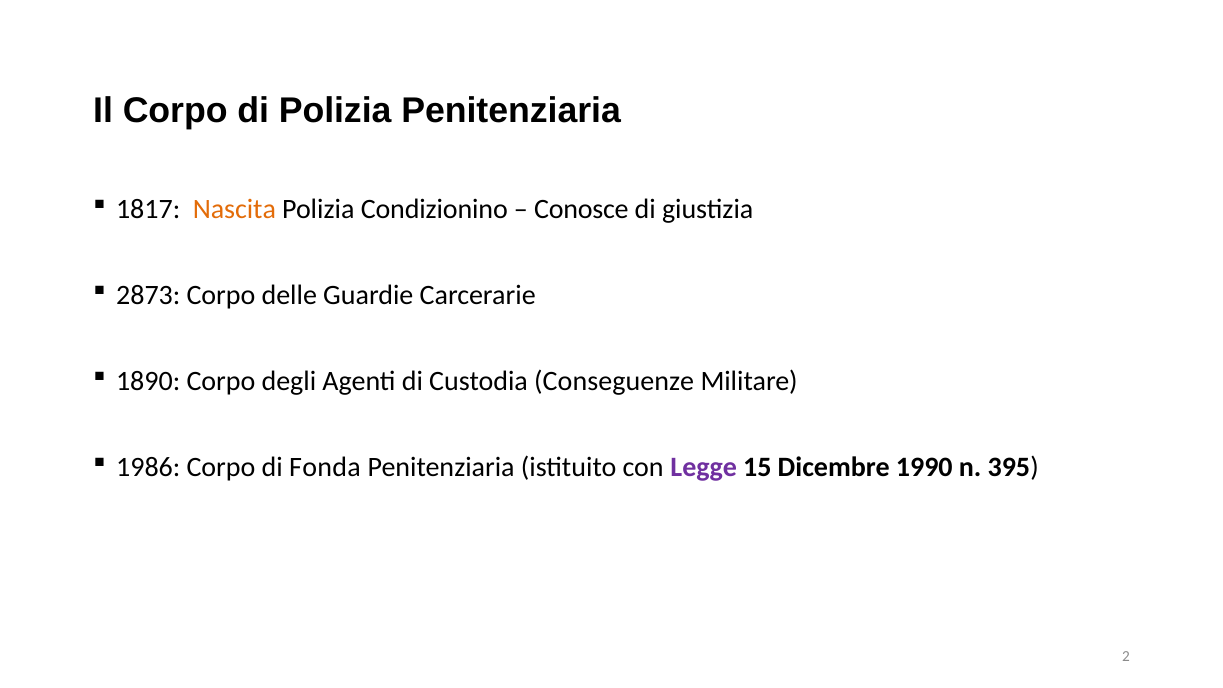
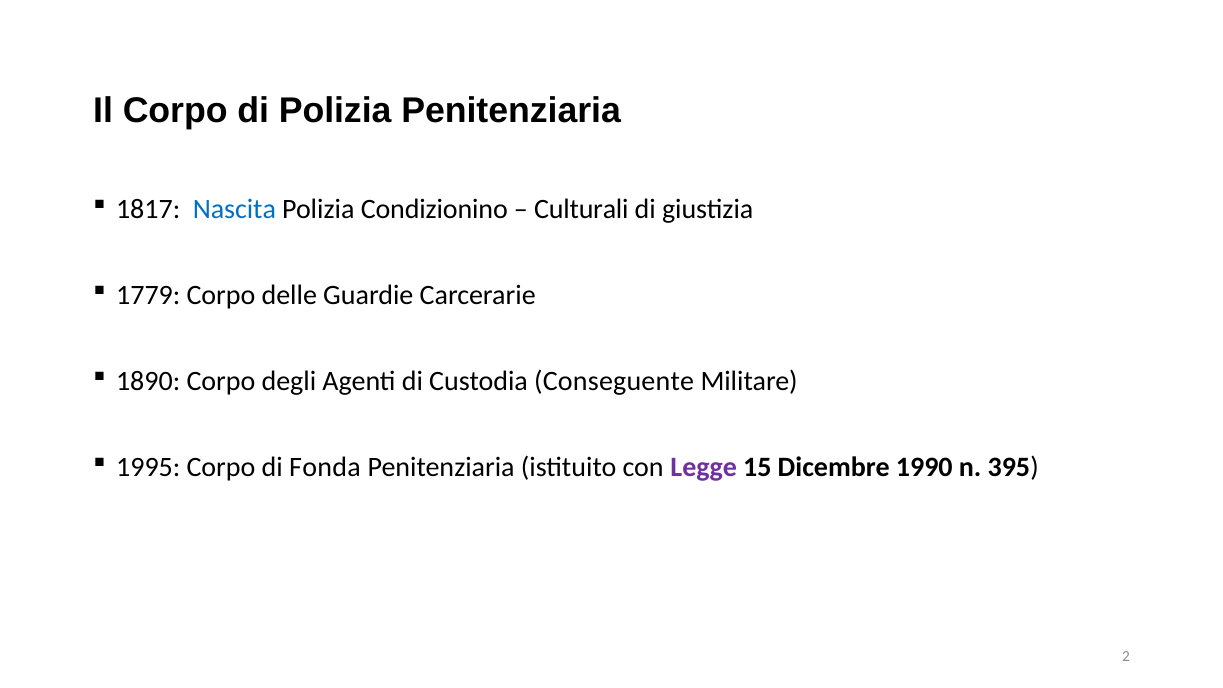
Nascita colour: orange -> blue
Conosce: Conosce -> Culturali
2873: 2873 -> 1779
Conseguenze: Conseguenze -> Conseguente
1986: 1986 -> 1995
